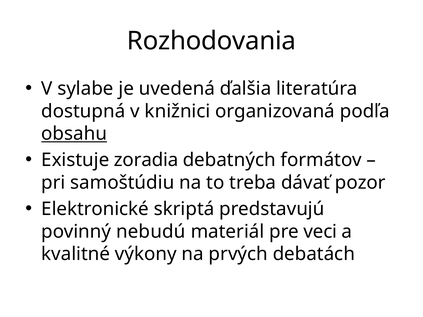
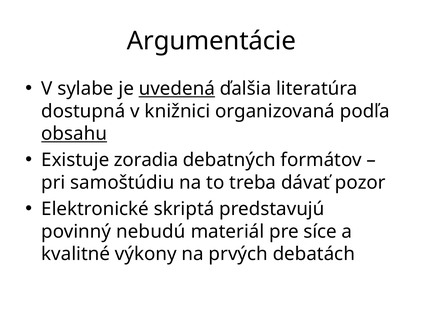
Rozhodovania: Rozhodovania -> Argumentácie
uvedená underline: none -> present
veci: veci -> síce
